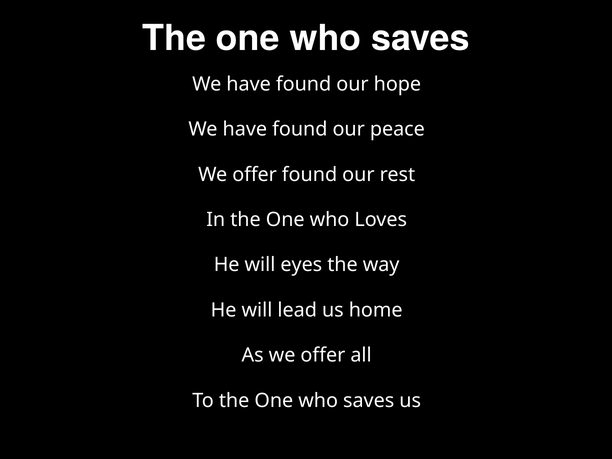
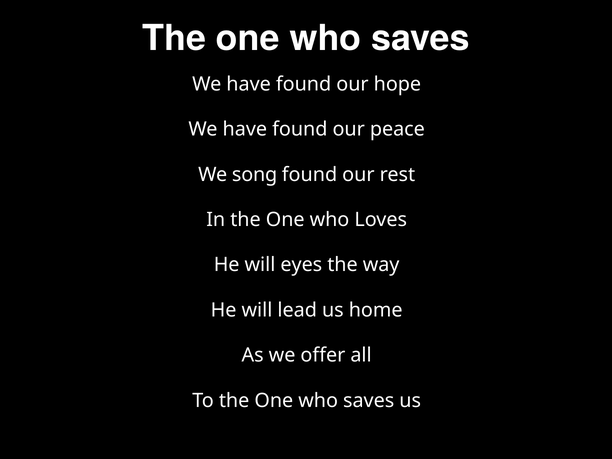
offer at (255, 175): offer -> song
